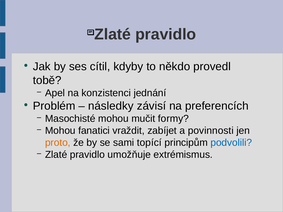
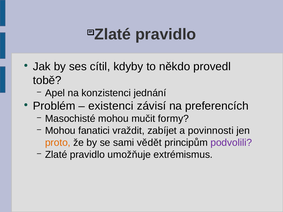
následky: následky -> existenci
topící: topící -> vědět
podvolili colour: blue -> purple
